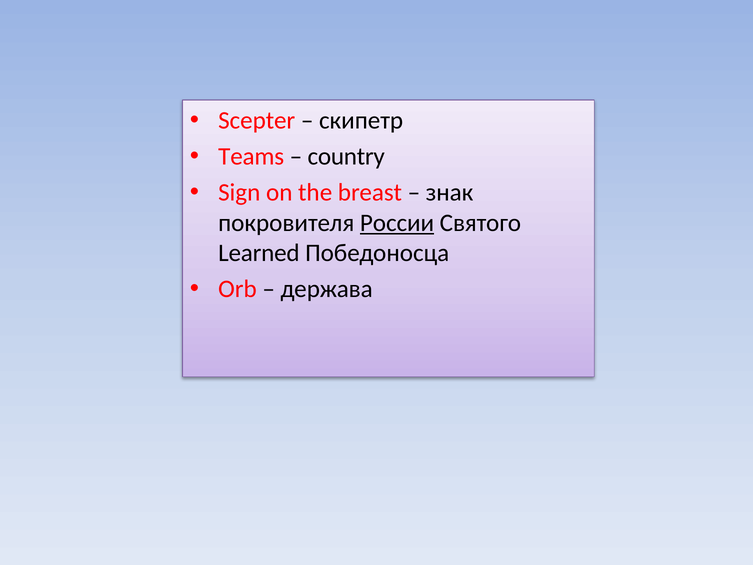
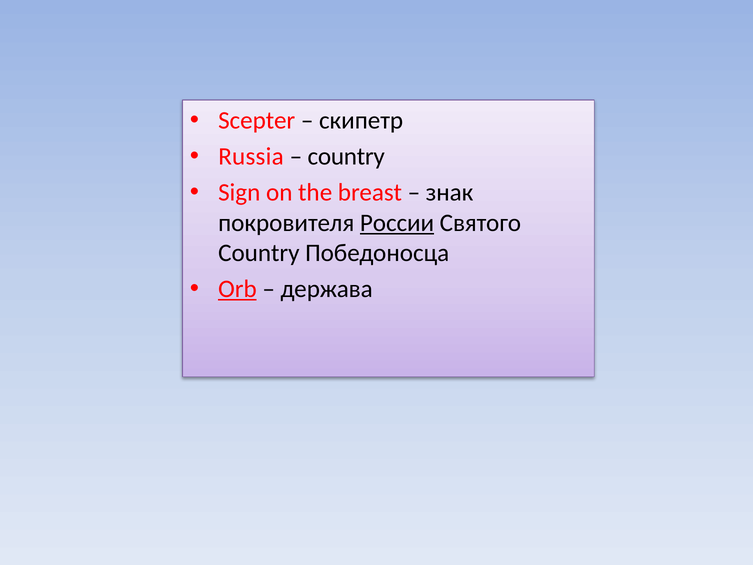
Teams: Teams -> Russia
Learned at (259, 253): Learned -> Country
Orb underline: none -> present
